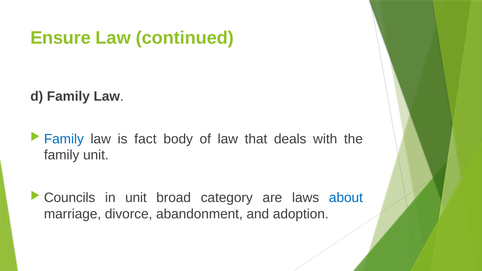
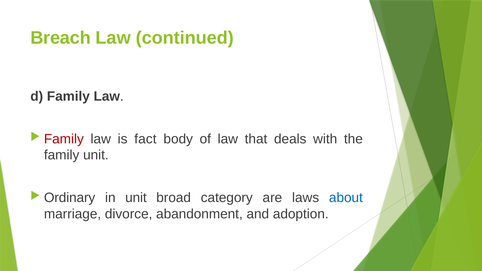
Ensure: Ensure -> Breach
Family at (64, 139) colour: blue -> red
Councils: Councils -> Ordinary
